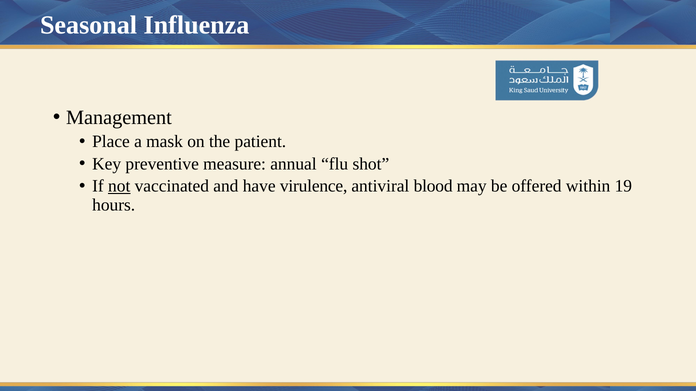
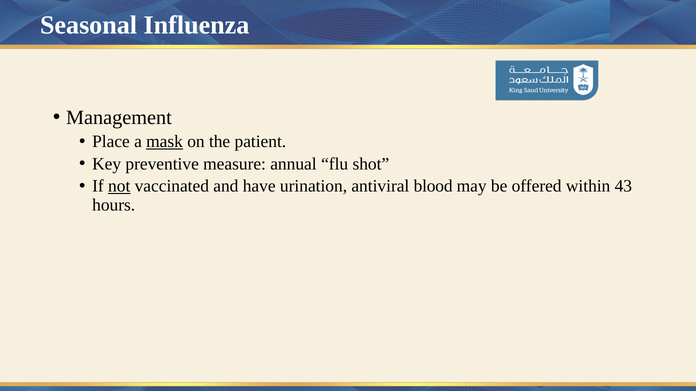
mask underline: none -> present
virulence: virulence -> urination
19: 19 -> 43
